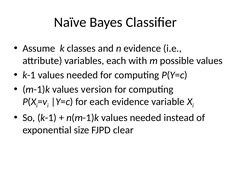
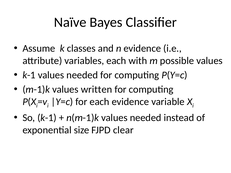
version: version -> written
